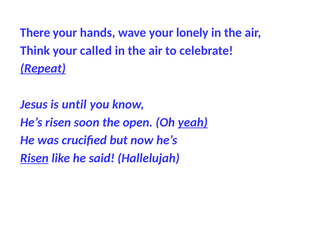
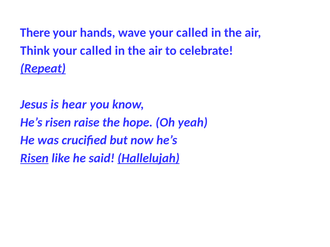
wave your lonely: lonely -> called
until: until -> hear
soon: soon -> raise
open: open -> hope
yeah underline: present -> none
Hallelujah underline: none -> present
